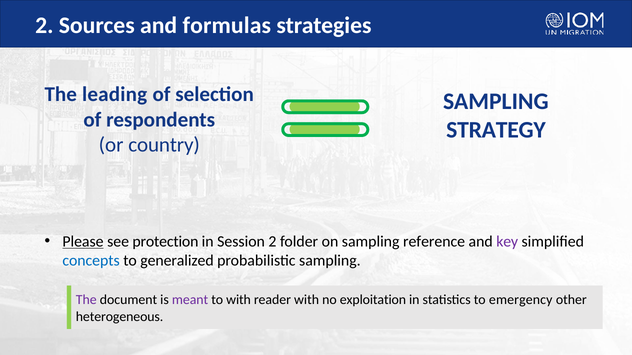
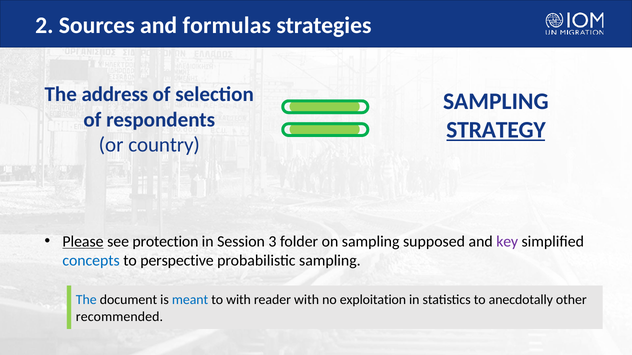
leading: leading -> address
STRATEGY underline: none -> present
Session 2: 2 -> 3
reference: reference -> supposed
generalized: generalized -> perspective
The at (86, 300) colour: purple -> blue
meant colour: purple -> blue
emergency: emergency -> anecdotally
heterogeneous: heterogeneous -> recommended
